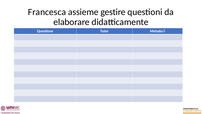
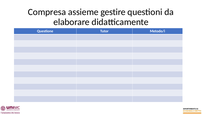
Francesca: Francesca -> Compresa
